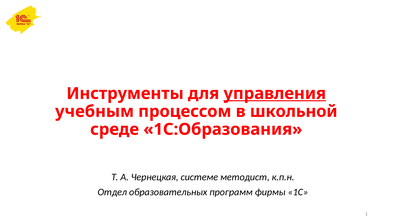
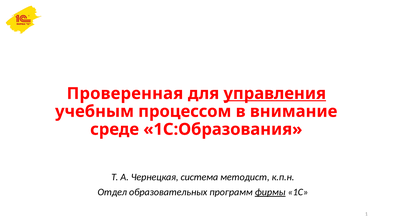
Инструменты: Инструменты -> Проверенная
школьной: школьной -> внимание
системе: системе -> система
фирмы underline: none -> present
